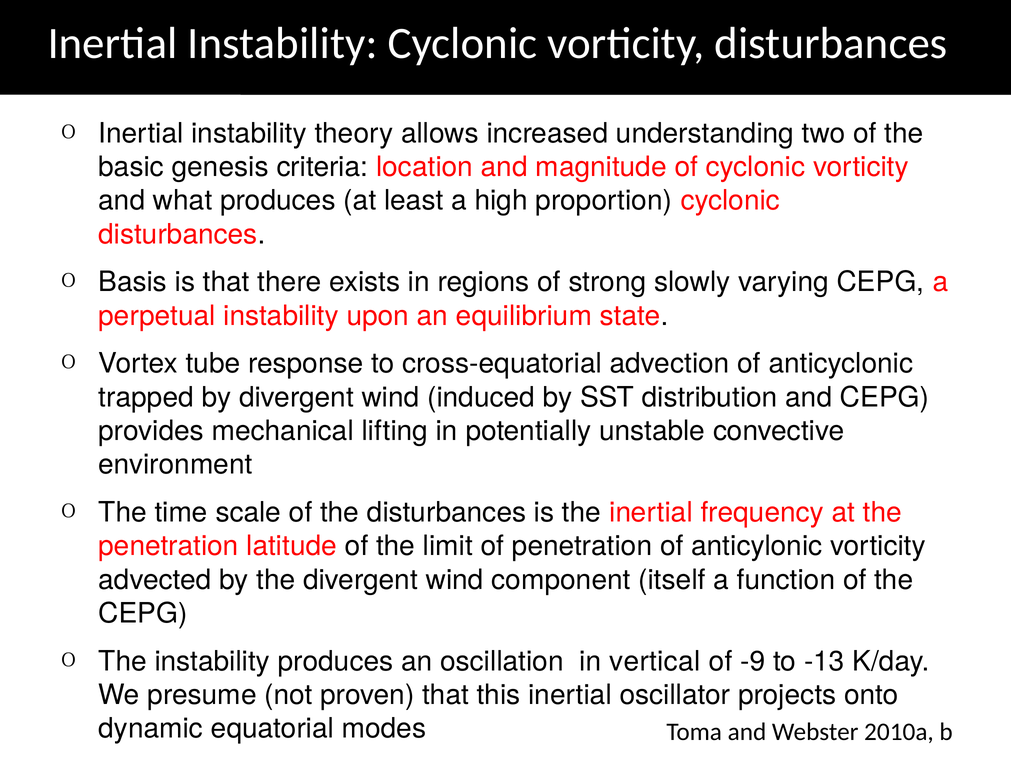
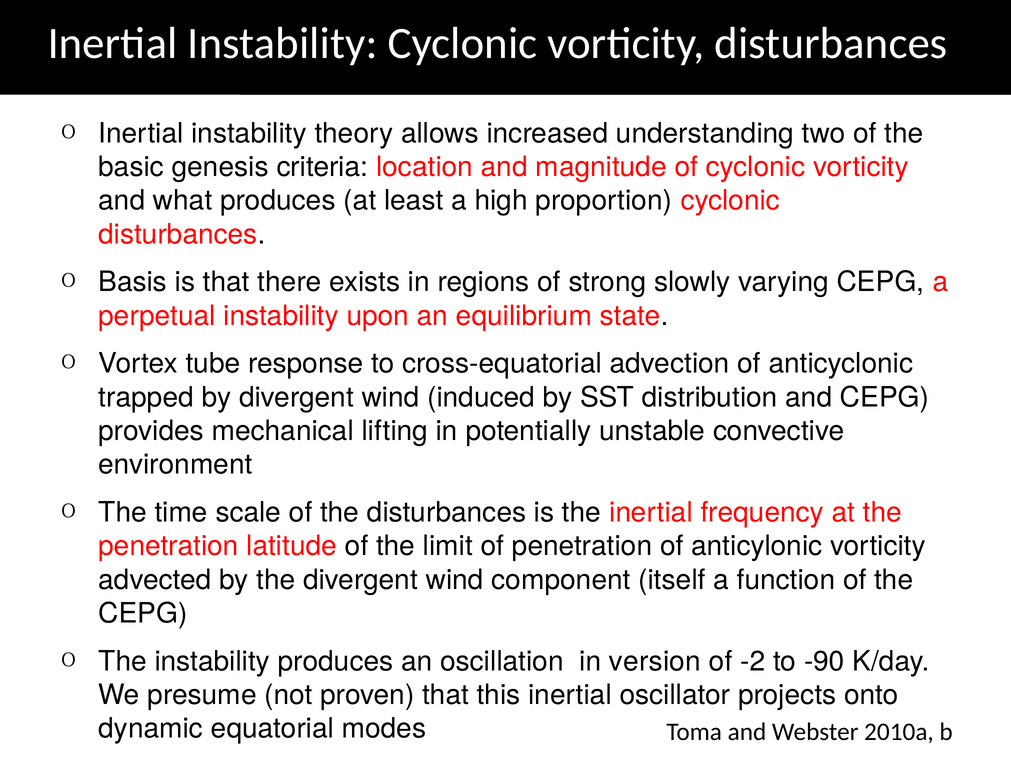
vertical: vertical -> version
-9: -9 -> -2
-13: -13 -> -90
